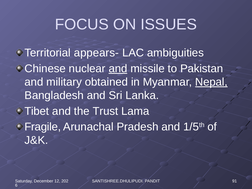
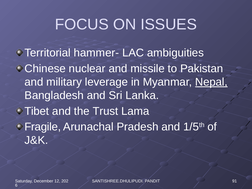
appears-: appears- -> hammer-
and at (118, 69) underline: present -> none
obtained: obtained -> leverage
